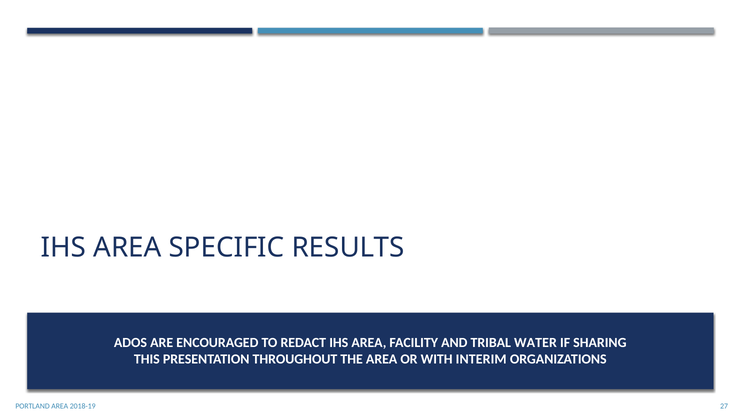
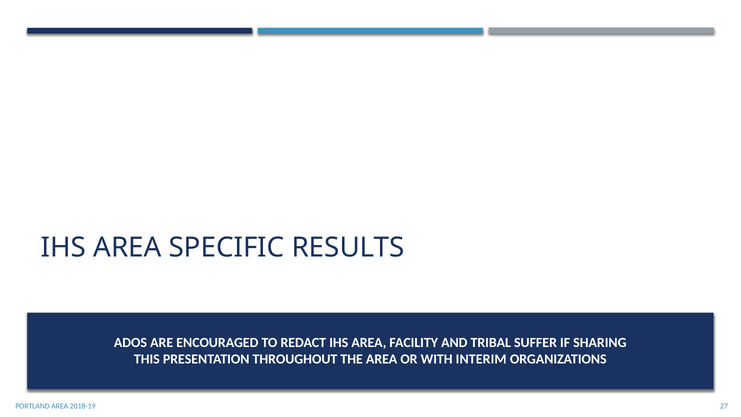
WATER: WATER -> SUFFER
